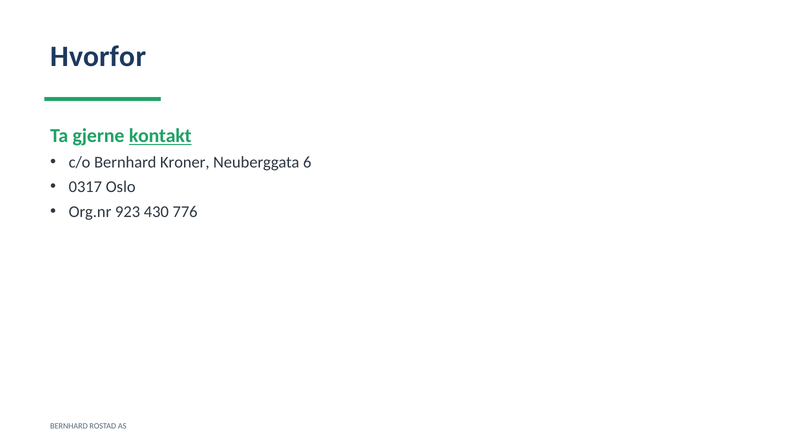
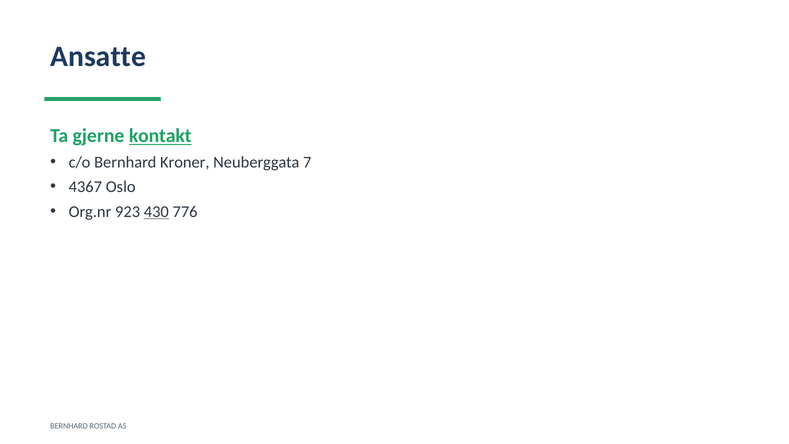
Hvorfor: Hvorfor -> Ansatte
6: 6 -> 7
0317: 0317 -> 4367
430 underline: none -> present
